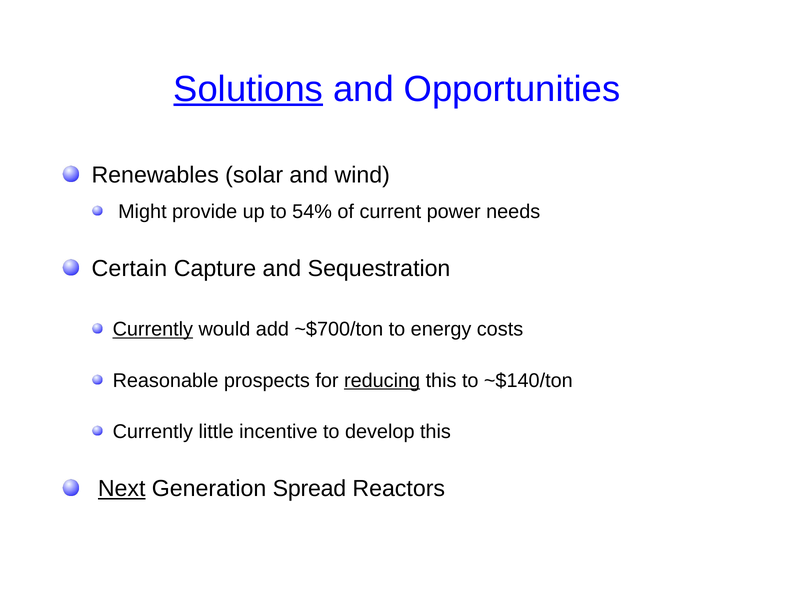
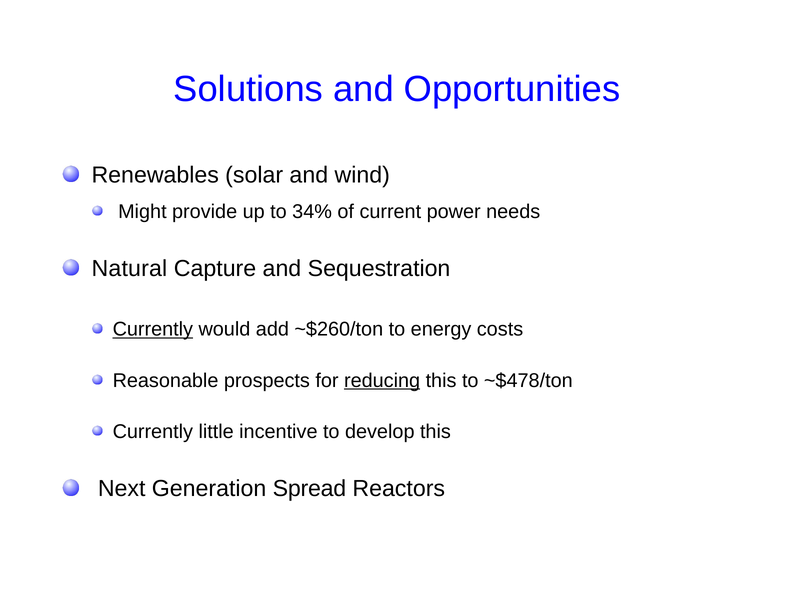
Solutions underline: present -> none
54%: 54% -> 34%
Certain: Certain -> Natural
~$700/ton: ~$700/ton -> ~$260/ton
~$140/ton: ~$140/ton -> ~$478/ton
Next underline: present -> none
